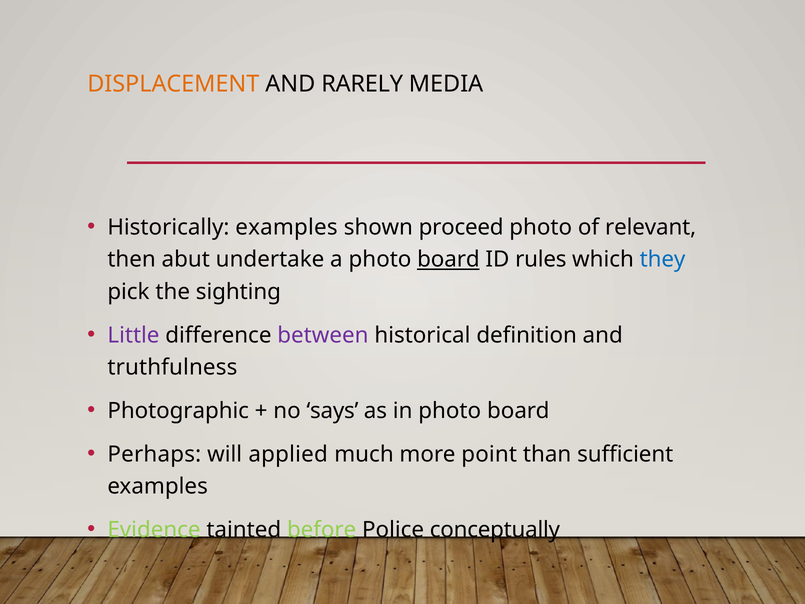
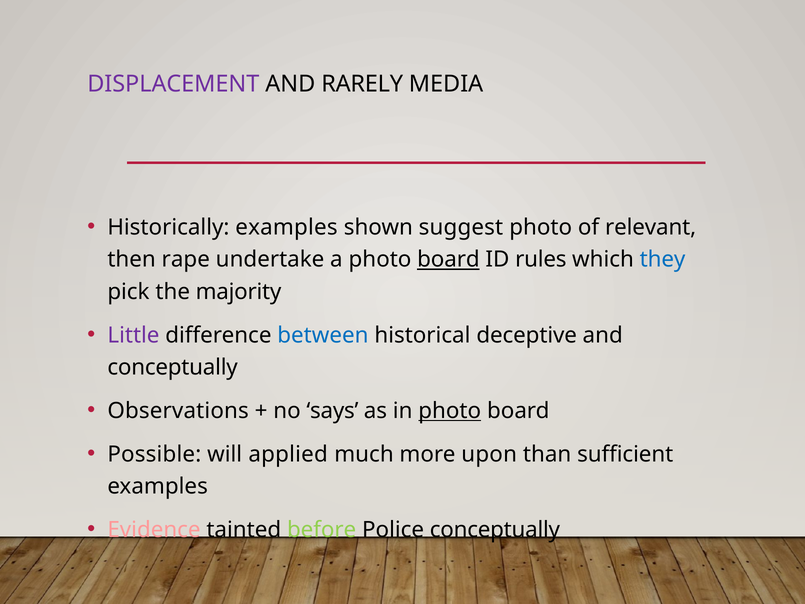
DISPLACEMENT colour: orange -> purple
proceed: proceed -> suggest
abut: abut -> rape
sighting: sighting -> majority
between colour: purple -> blue
definition: definition -> deceptive
truthfulness at (172, 367): truthfulness -> conceptually
Photographic: Photographic -> Observations
photo at (450, 411) underline: none -> present
Perhaps: Perhaps -> Possible
point: point -> upon
Evidence colour: light green -> pink
